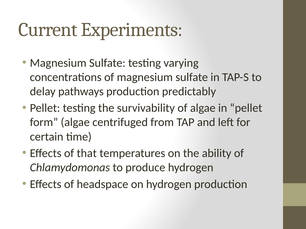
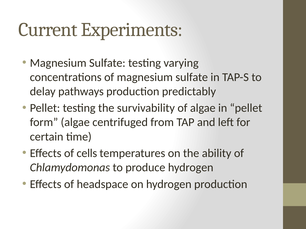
that: that -> cells
